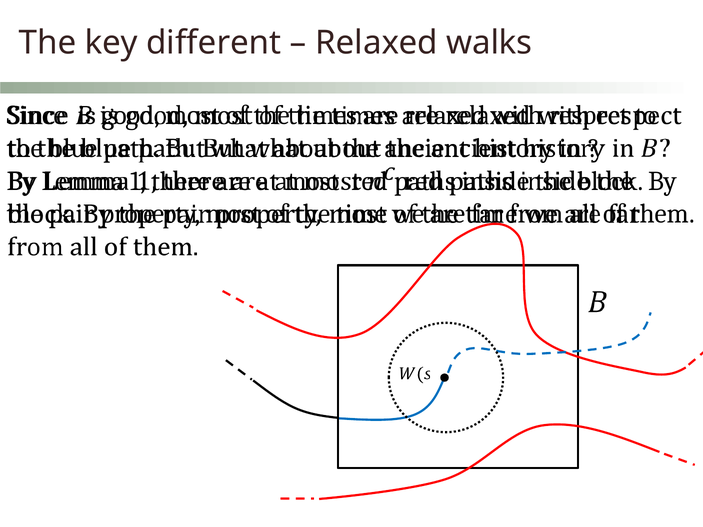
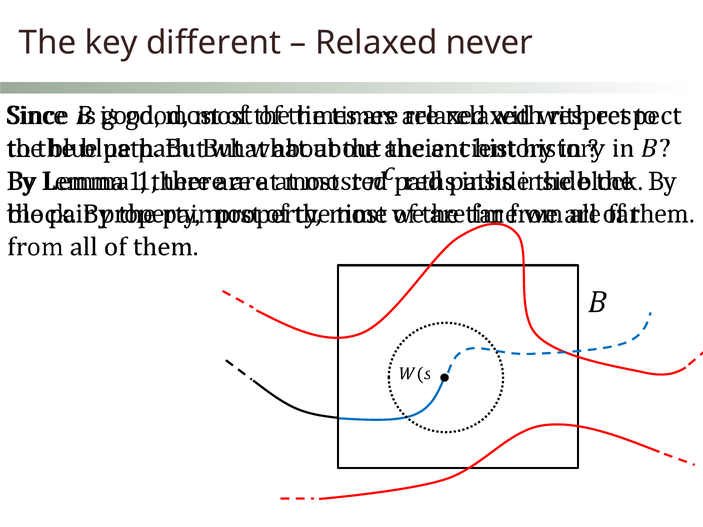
walks: walks -> never
